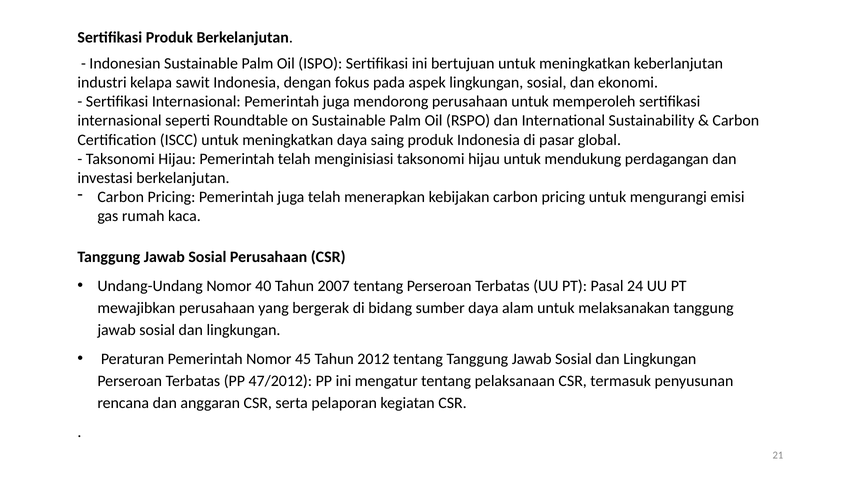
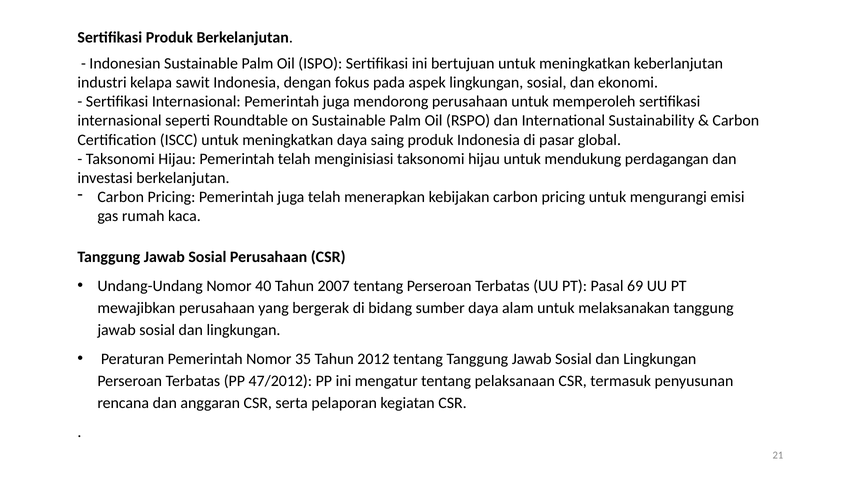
24: 24 -> 69
45: 45 -> 35
